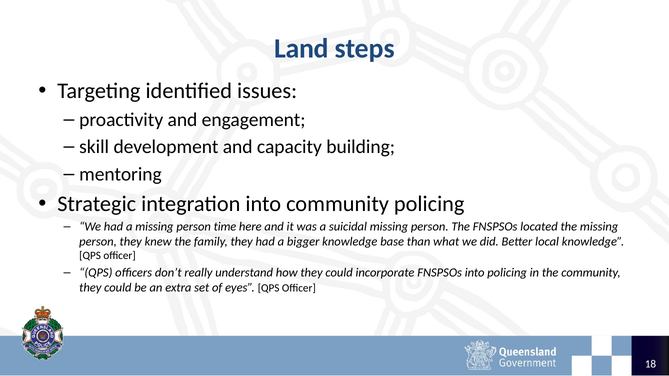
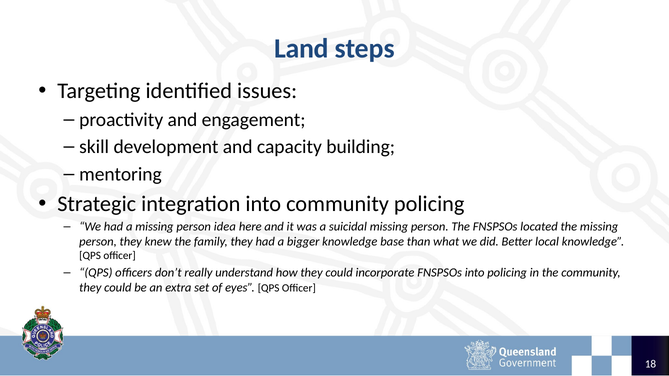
time: time -> idea
